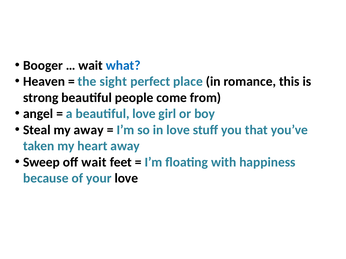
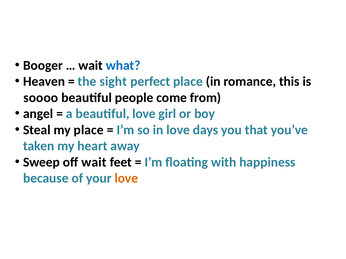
strong: strong -> soooo
my away: away -> place
stuff: stuff -> days
love at (126, 179) colour: black -> orange
